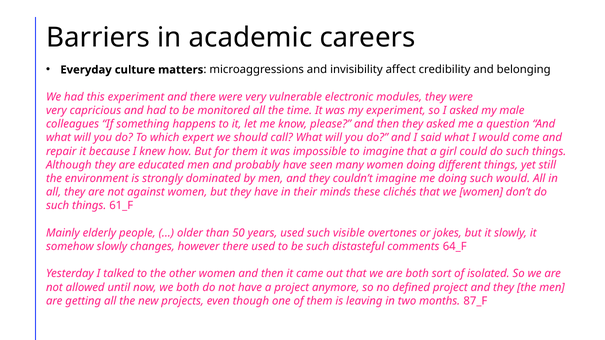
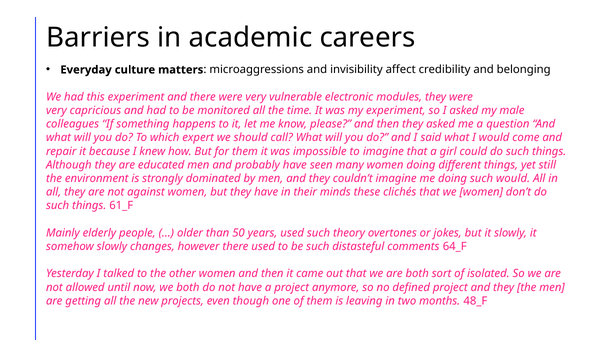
visible: visible -> theory
87_F: 87_F -> 48_F
